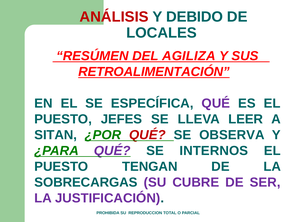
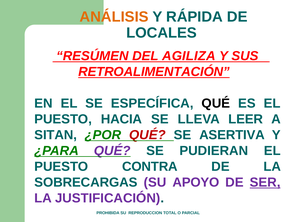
ANÁLISIS colour: red -> orange
DEBIDO: DEBIDO -> RÁPIDA
QUÉ at (216, 103) colour: purple -> black
JEFES: JEFES -> HACIA
OBSERVA: OBSERVA -> ASERTIVA
INTERNOS: INTERNOS -> PUDIERAN
TENGAN: TENGAN -> CONTRA
CUBRE: CUBRE -> APOYO
SER underline: none -> present
